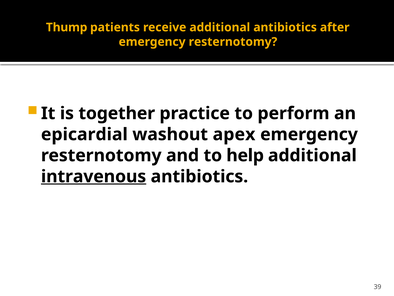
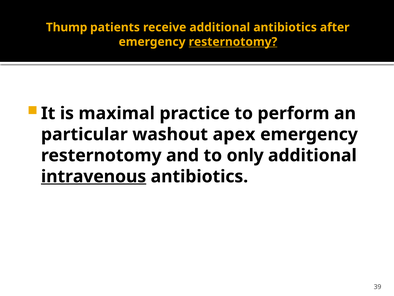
resternotomy at (233, 42) underline: none -> present
together: together -> maximal
epicardial: epicardial -> particular
help: help -> only
